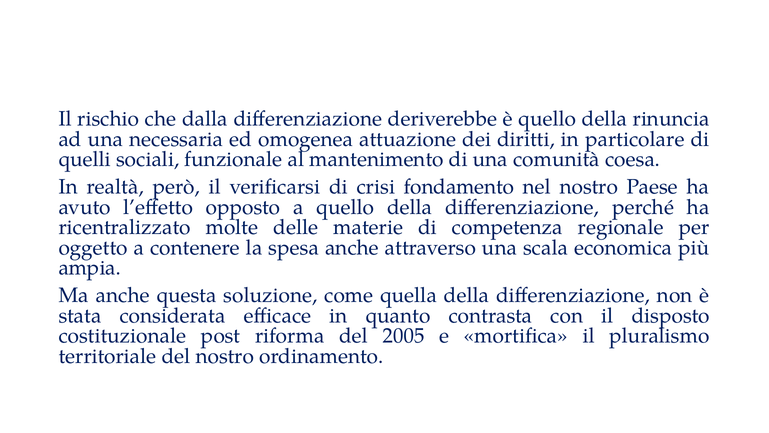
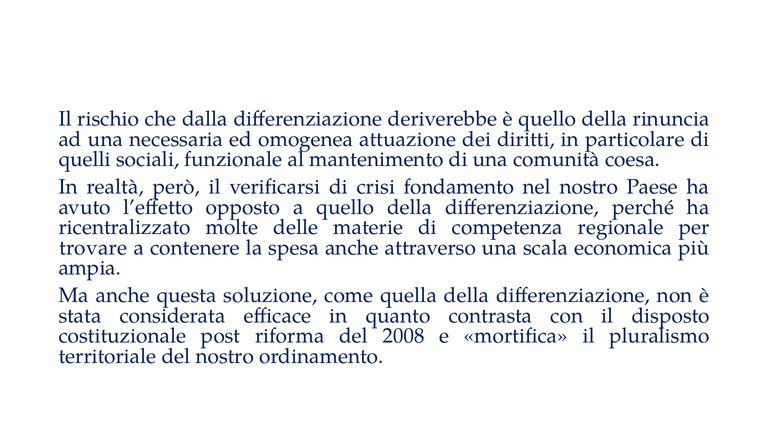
oggetto: oggetto -> trovare
2005: 2005 -> 2008
